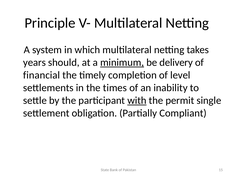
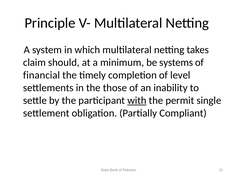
years: years -> claim
minimum underline: present -> none
delivery: delivery -> systems
times: times -> those
